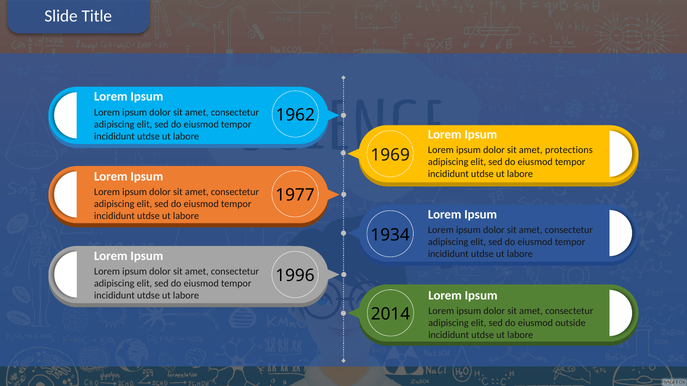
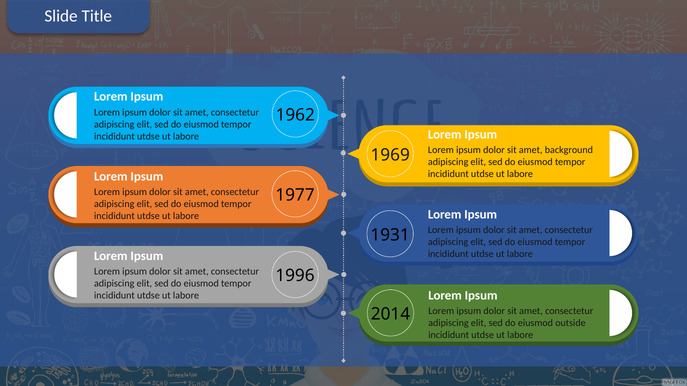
protections: protections -> background
1934: 1934 -> 1931
